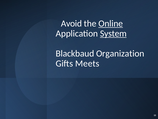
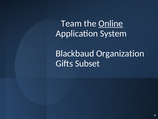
Avoid: Avoid -> Team
System underline: present -> none
Meets: Meets -> Subset
